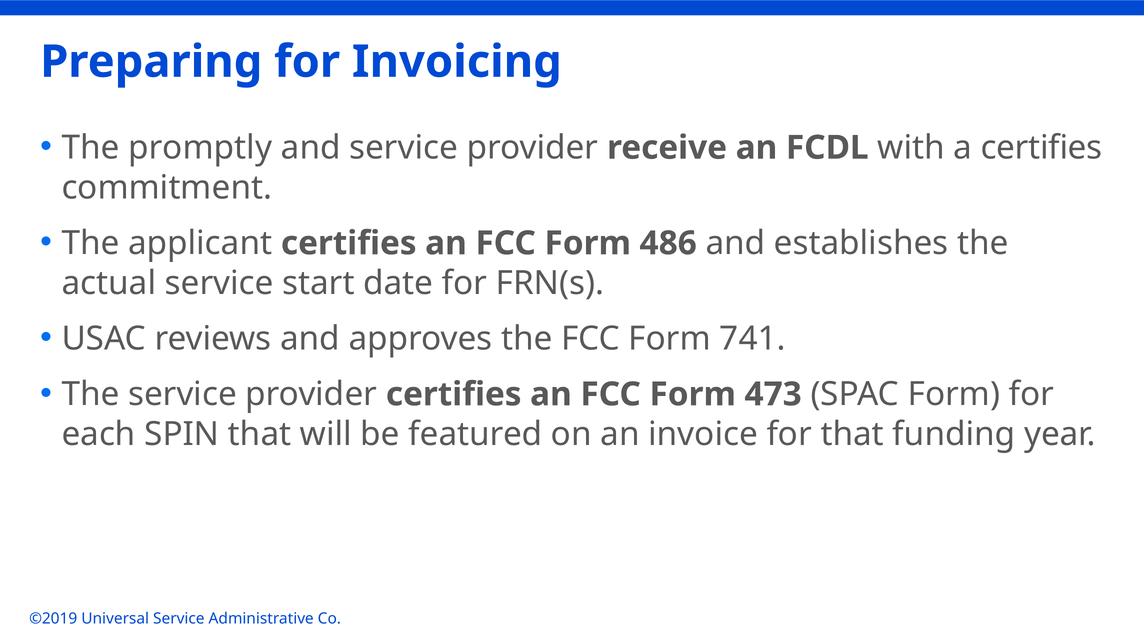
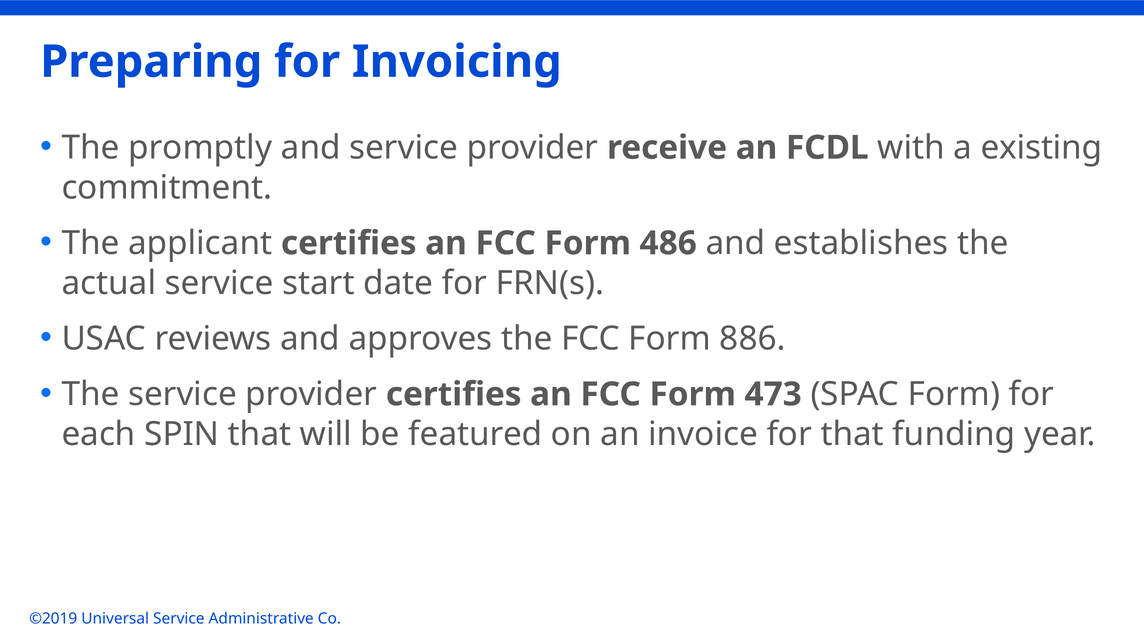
a certifies: certifies -> existing
741: 741 -> 886
